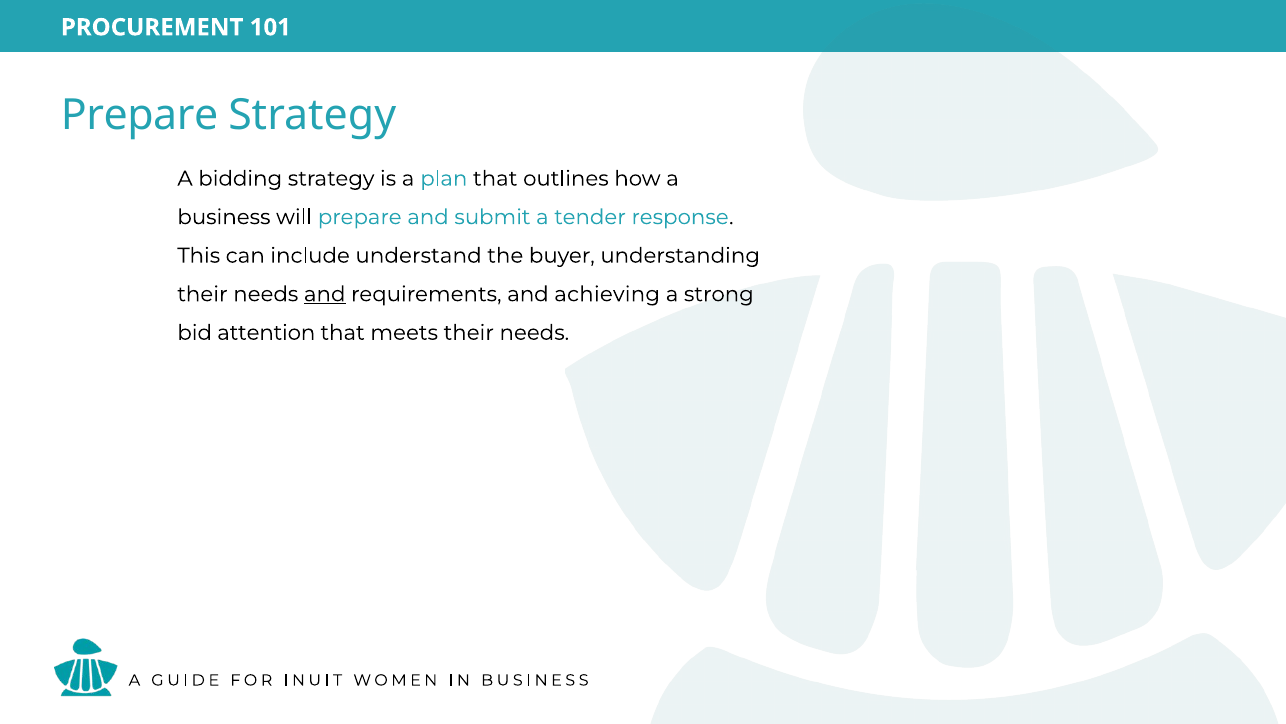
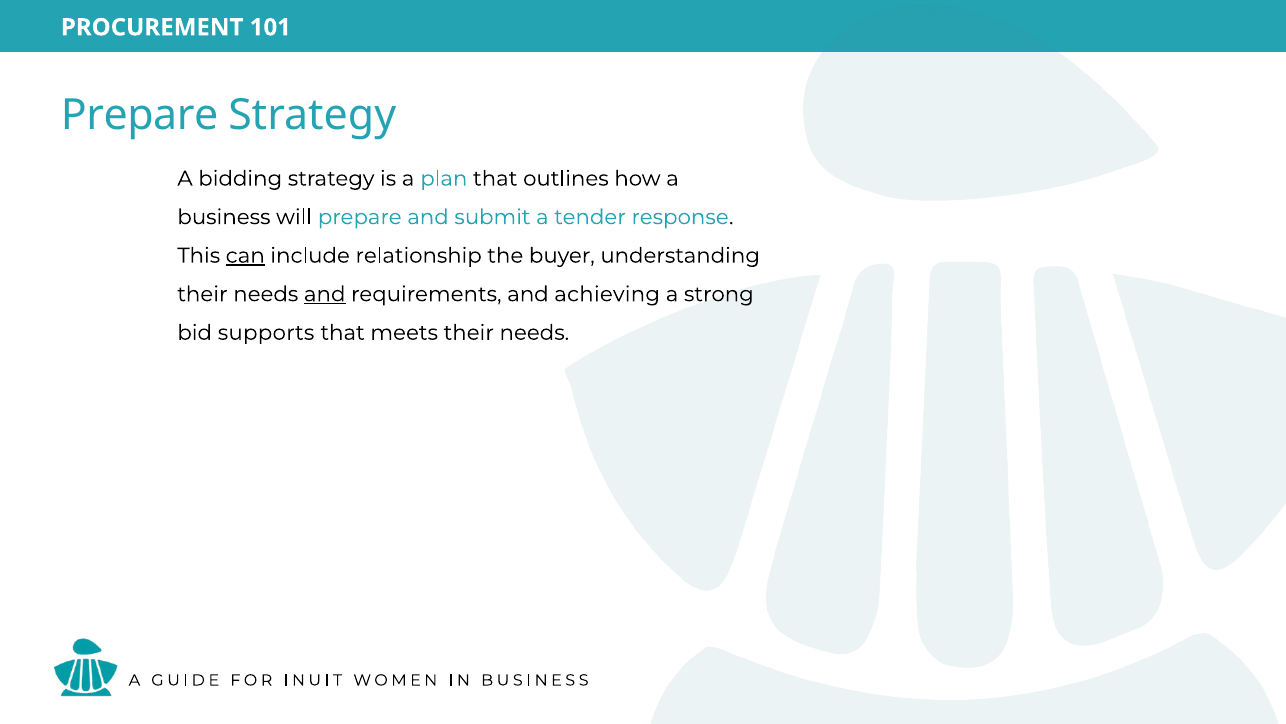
can underline: none -> present
understand: understand -> relationship
attention: attention -> supports
